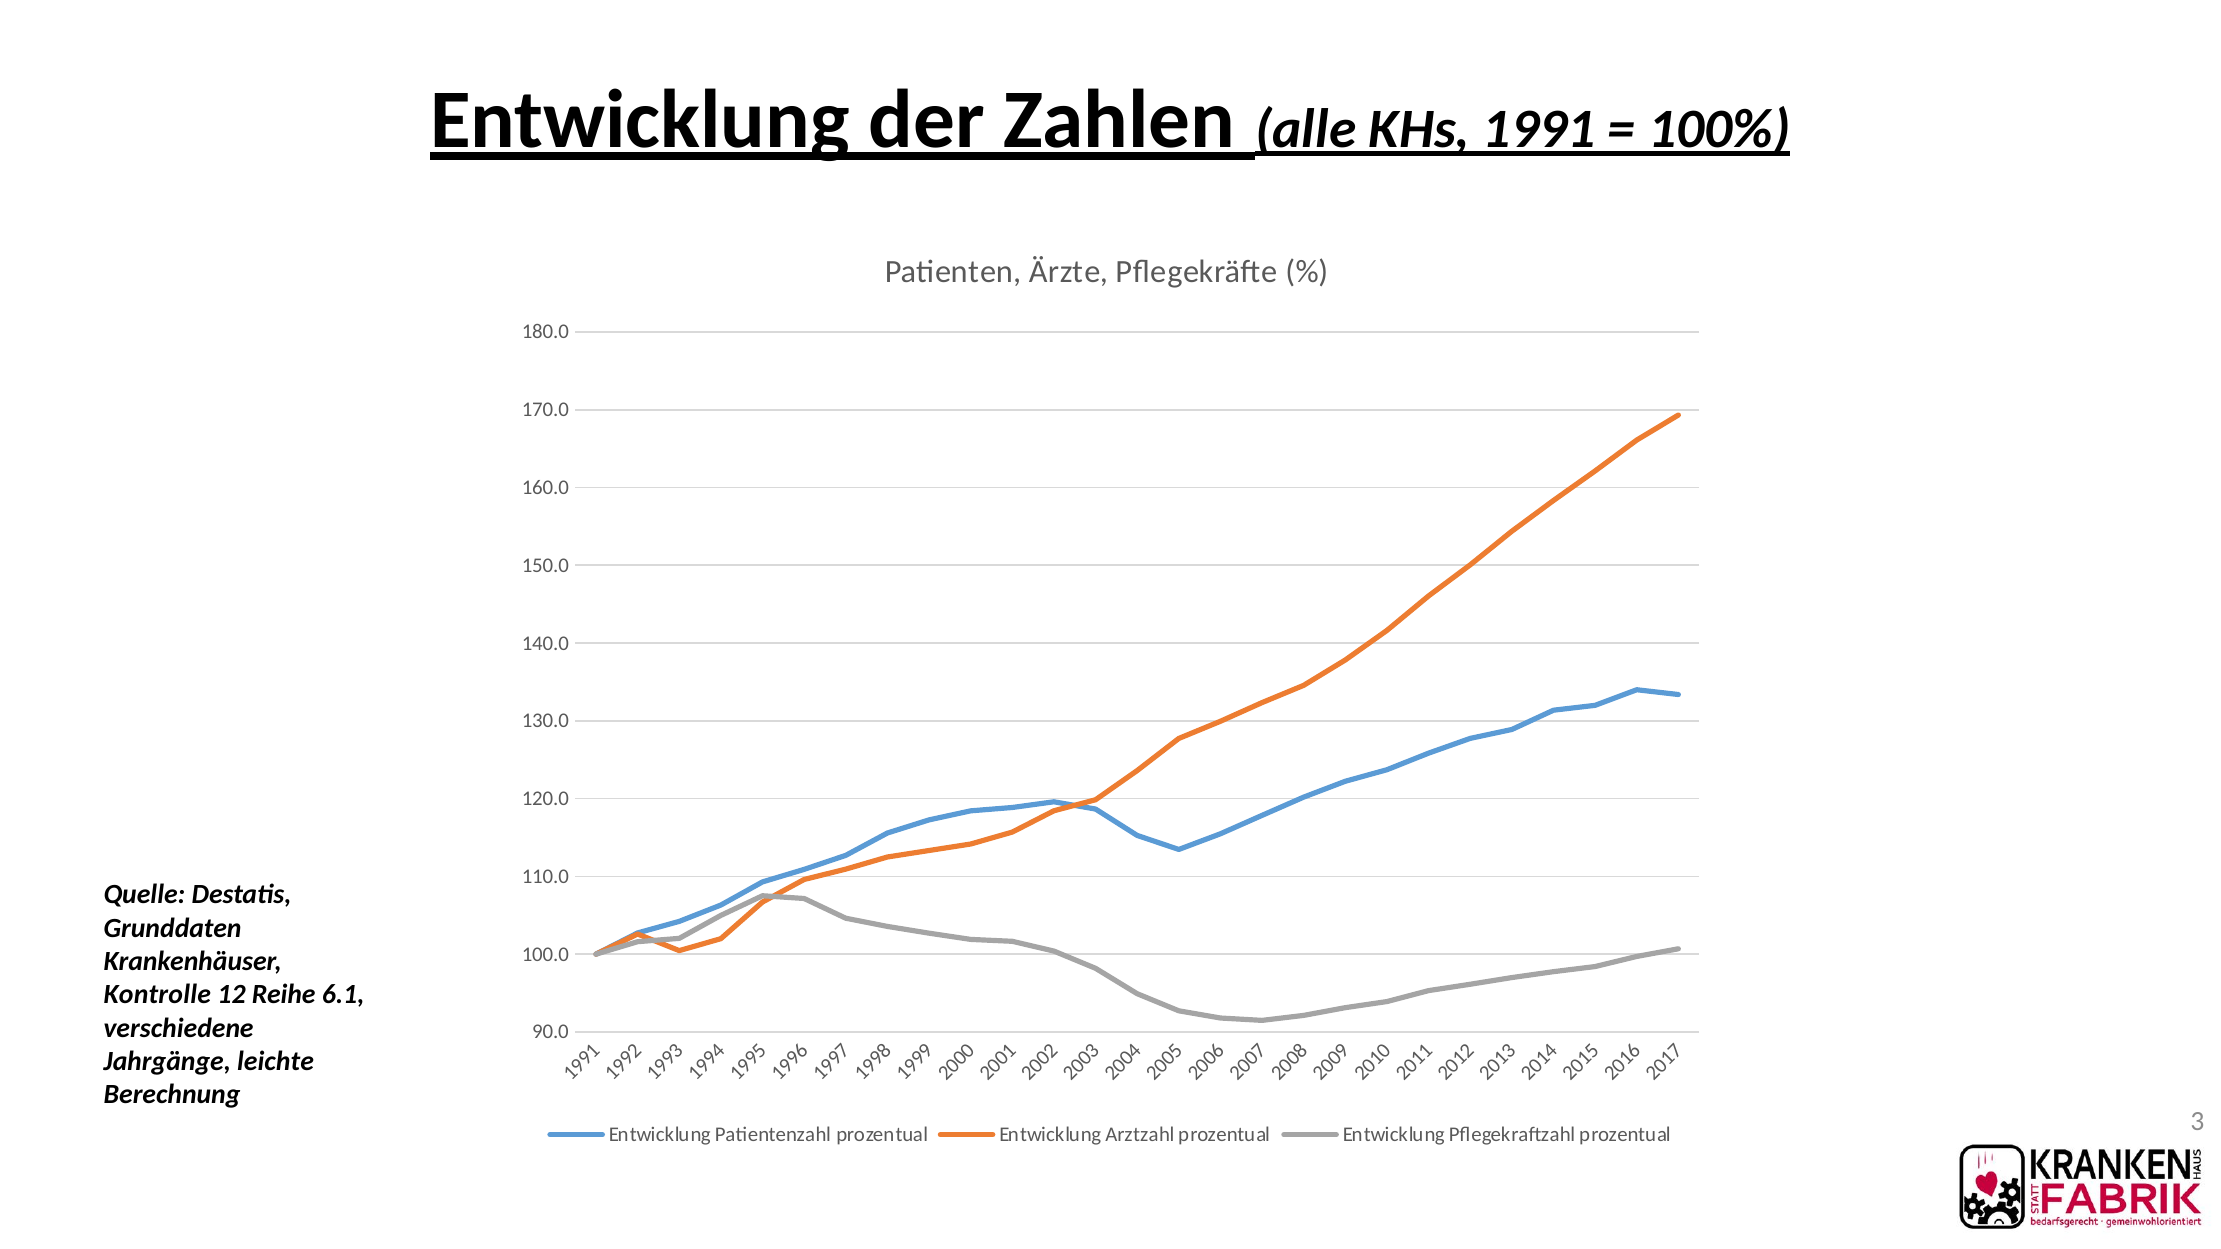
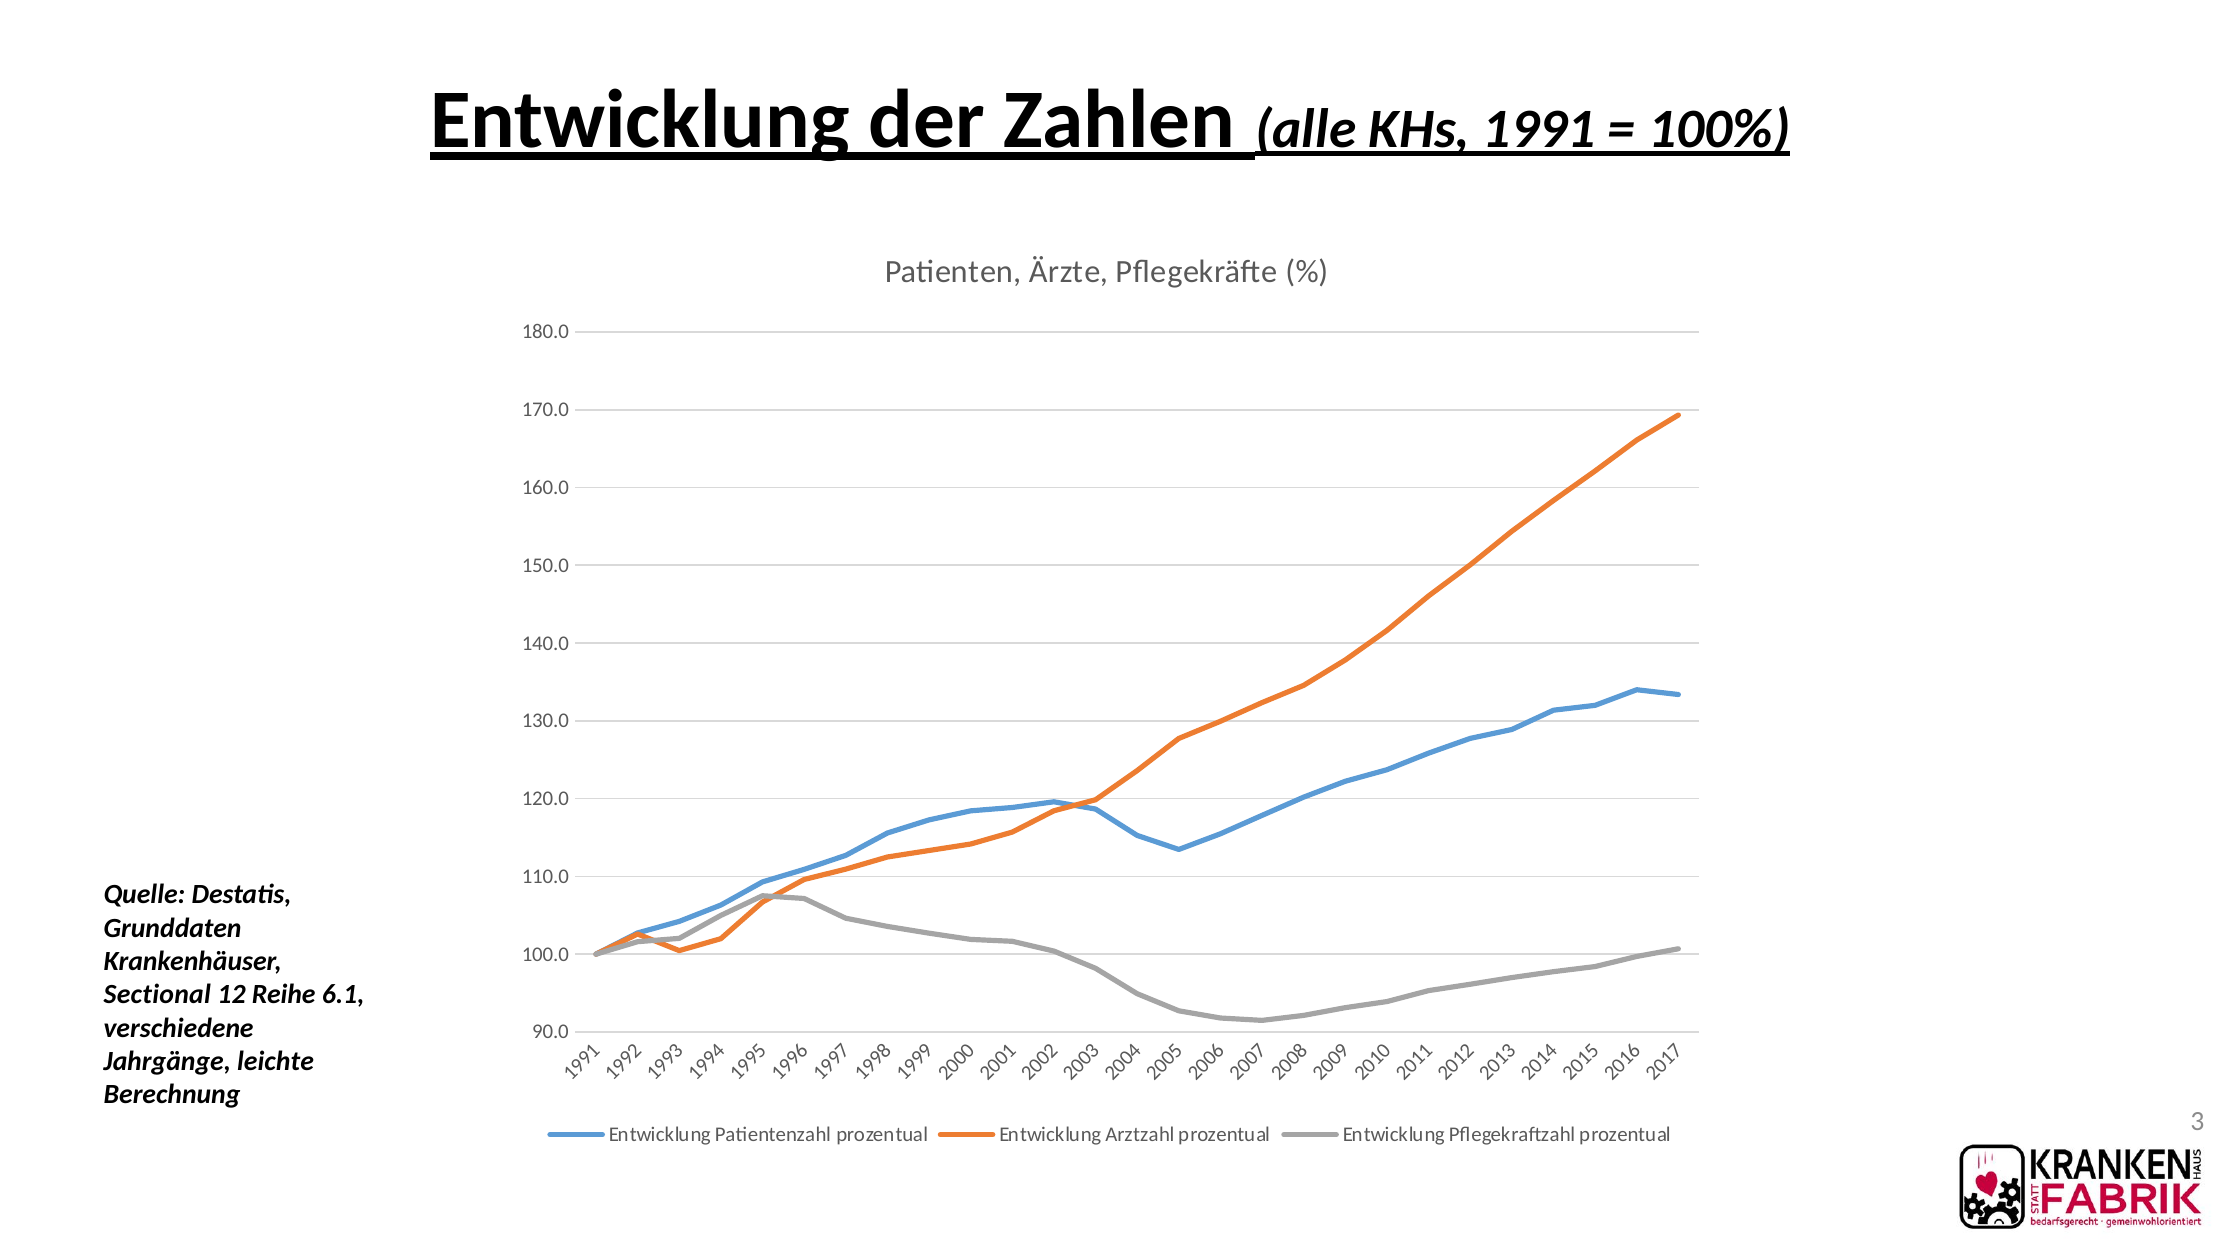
Kontrolle: Kontrolle -> Sectional
